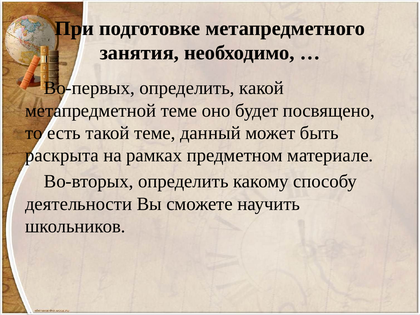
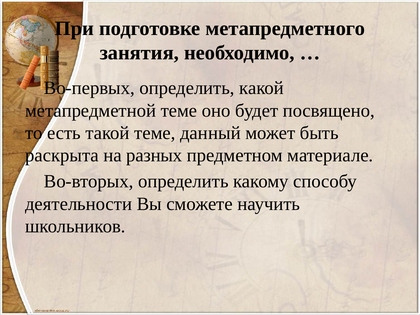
рамках: рамках -> разных
